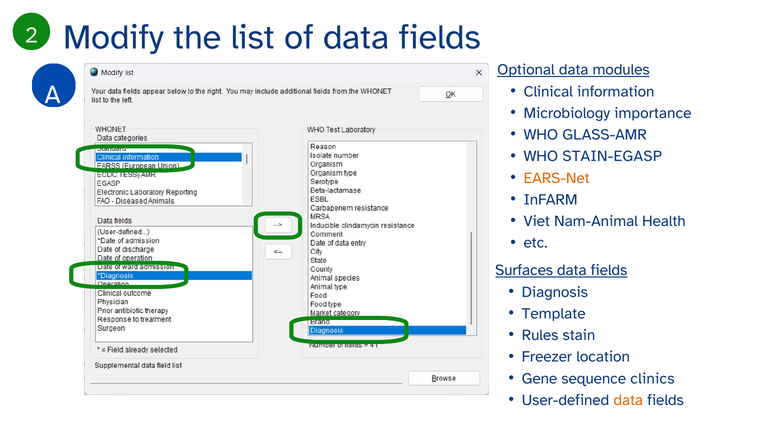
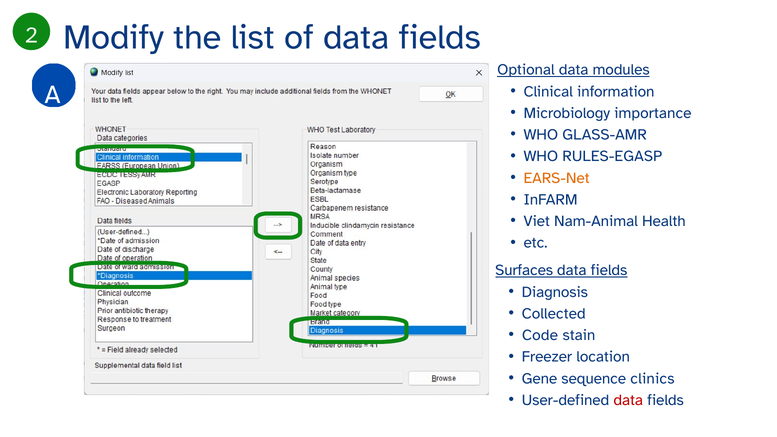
STAIN-EGASP: STAIN-EGASP -> RULES-EGASP
Template: Template -> Collected
Rules: Rules -> Code
data at (628, 400) colour: orange -> red
